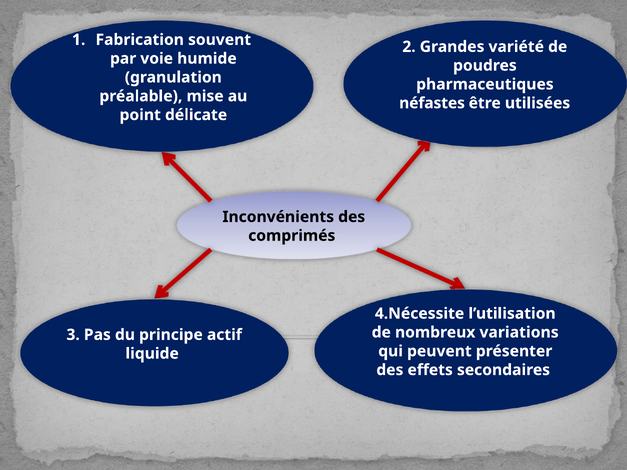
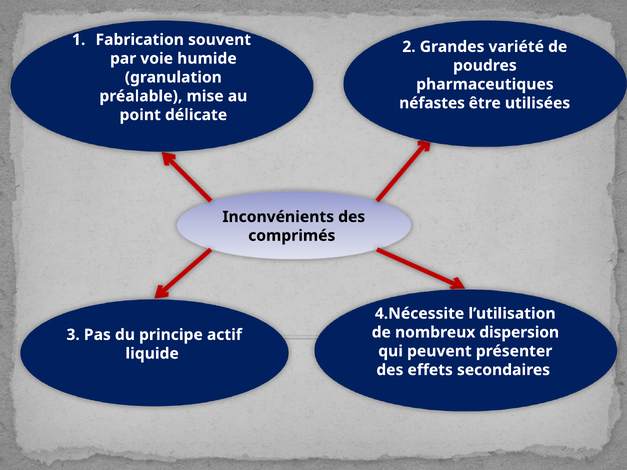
variations: variations -> dispersion
